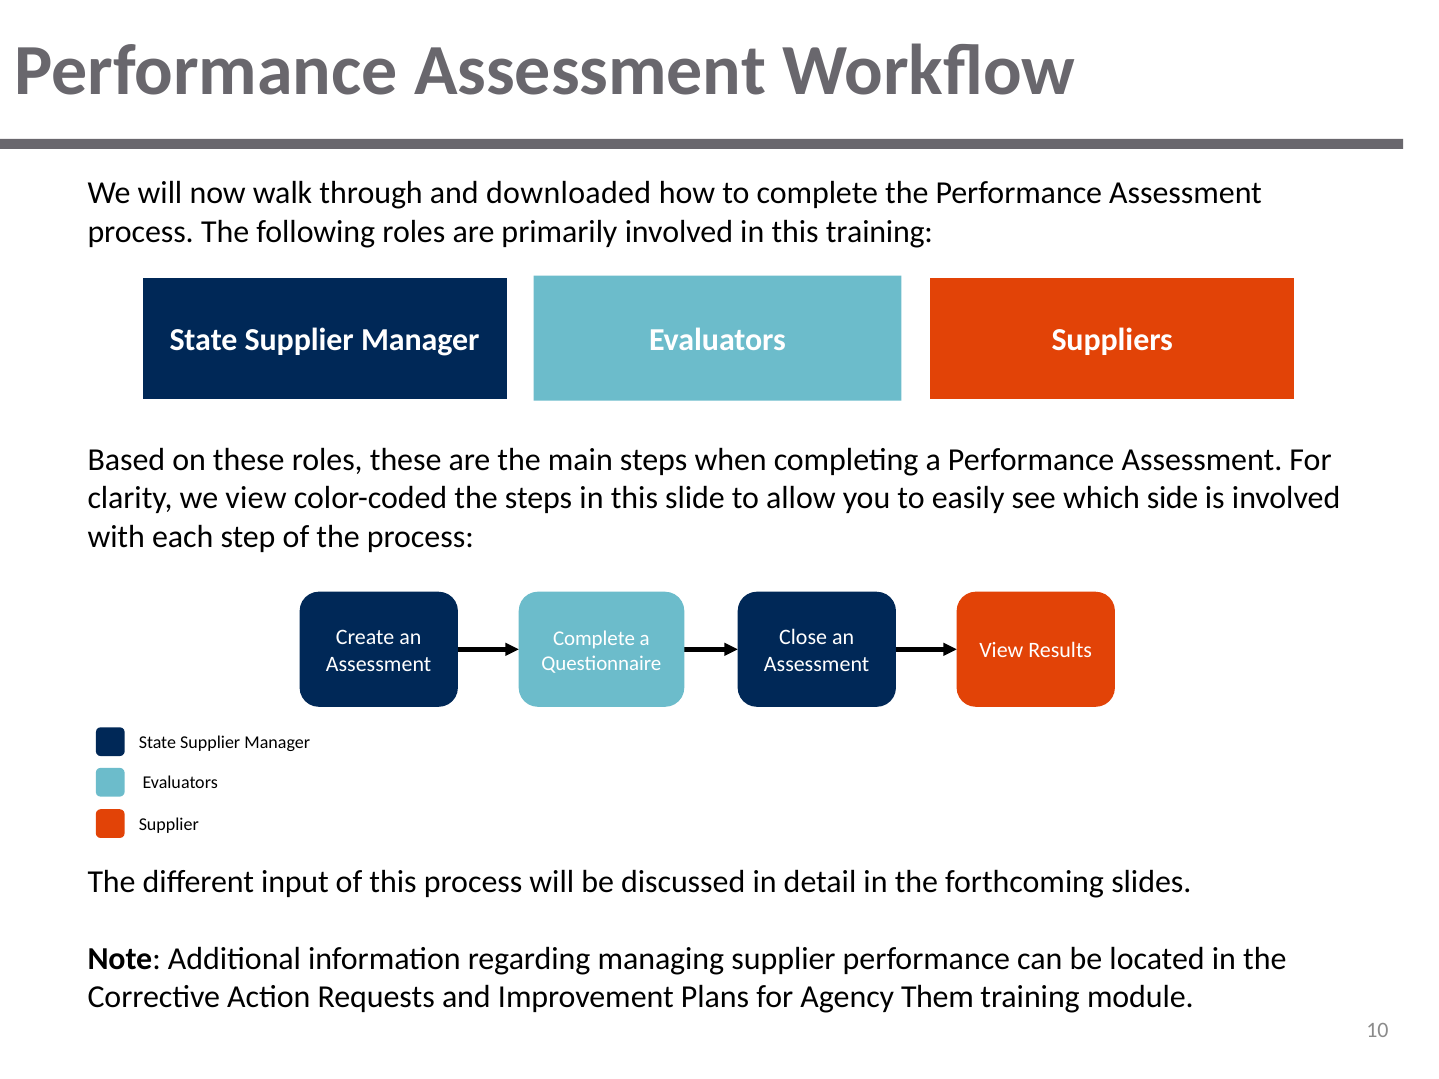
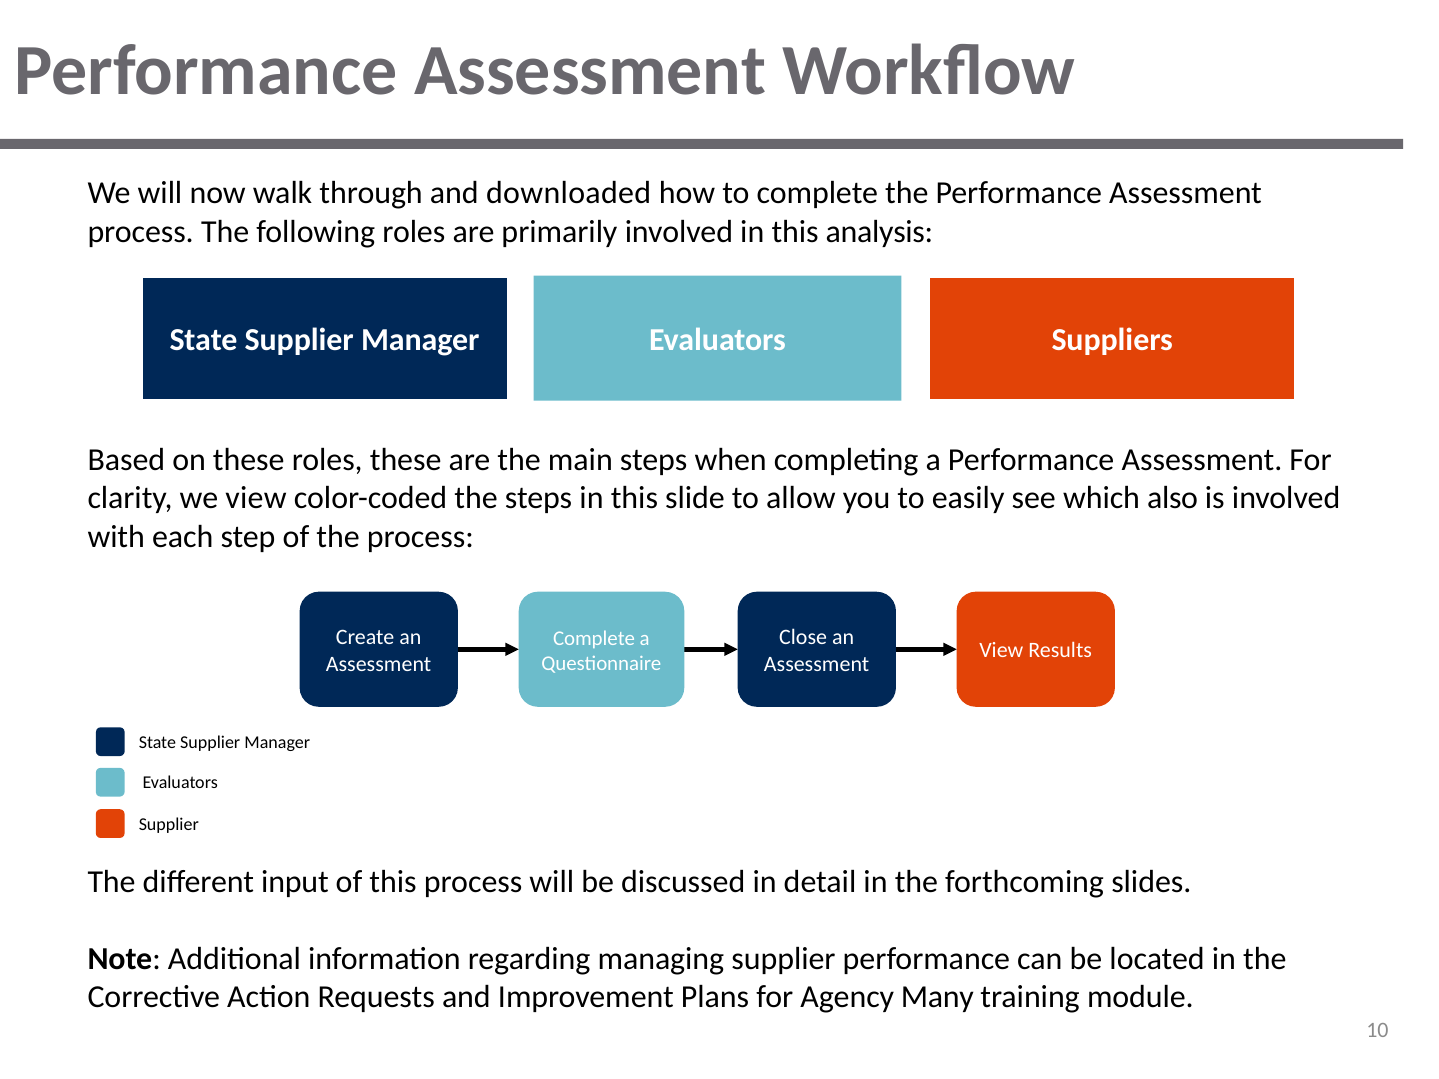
this training: training -> analysis
side: side -> also
Them: Them -> Many
